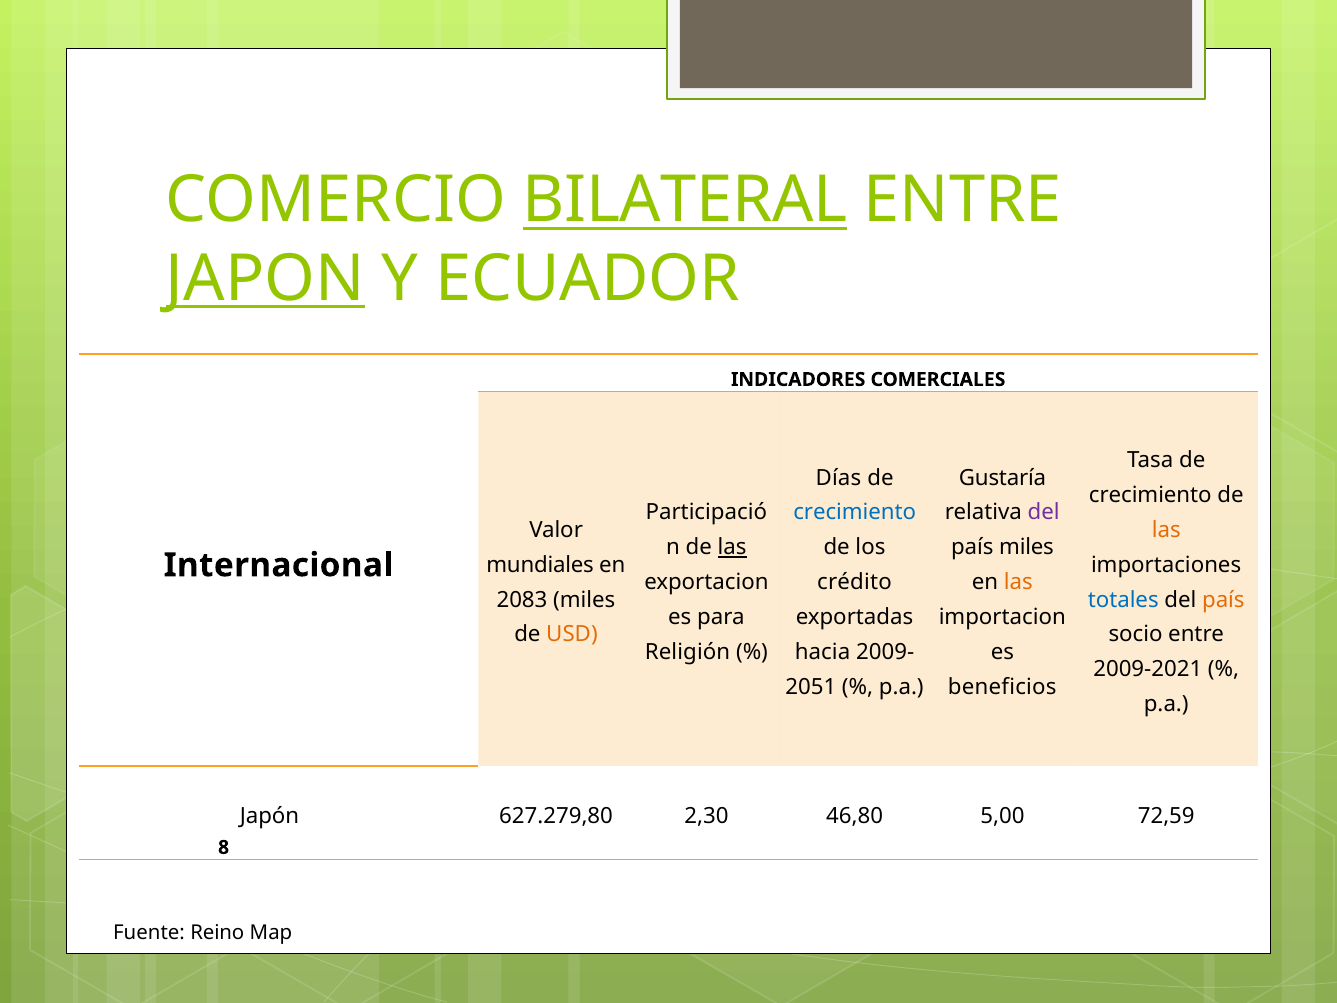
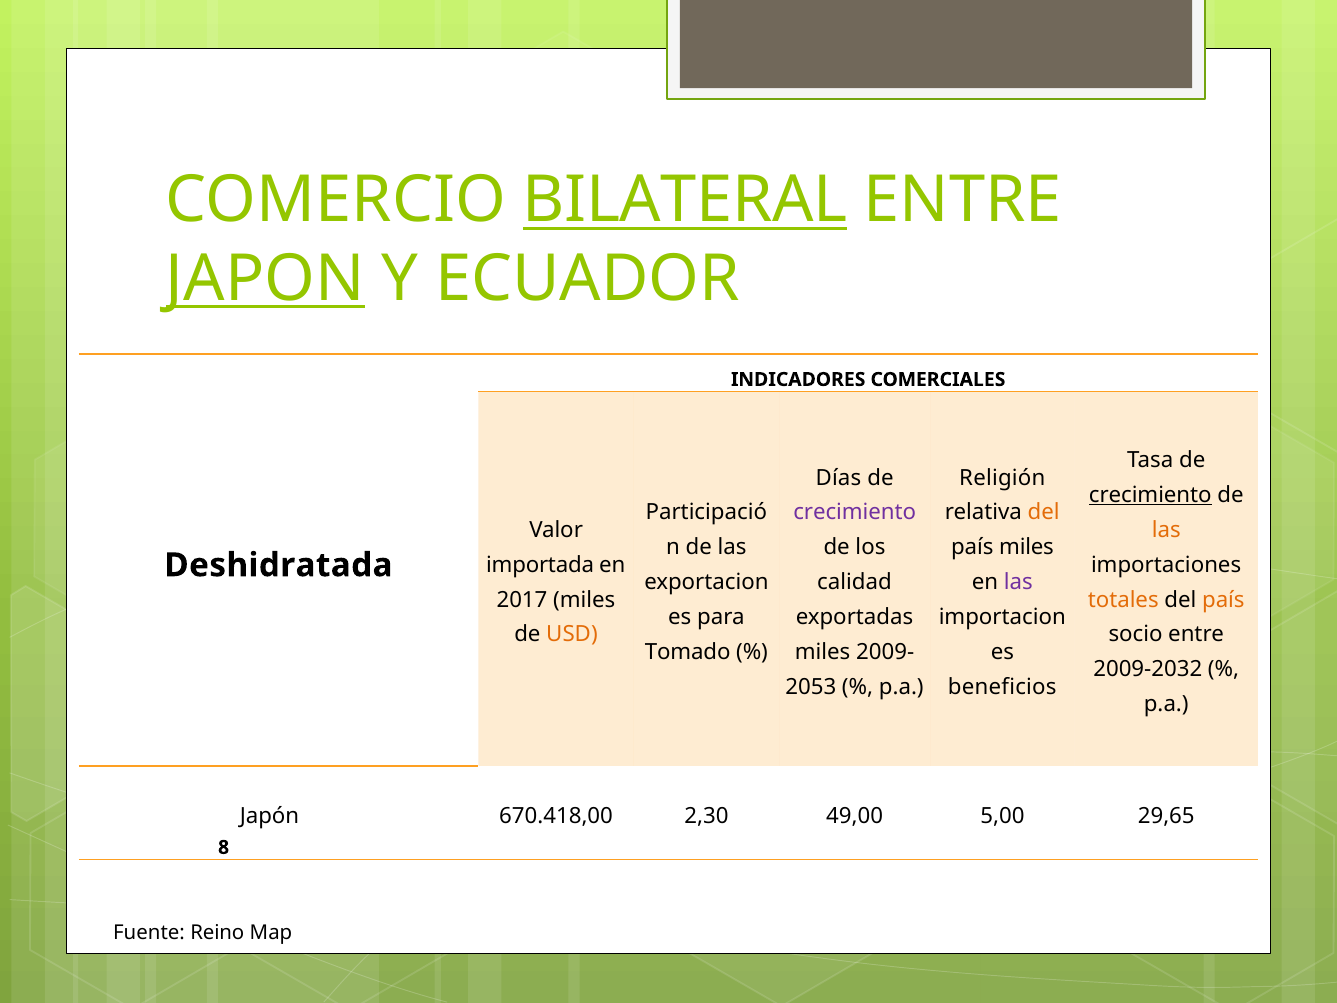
Gustaría: Gustaría -> Religión
crecimiento at (1150, 495) underline: none -> present
crecimiento at (855, 513) colour: blue -> purple
del at (1044, 513) colour: purple -> orange
las at (732, 547) underline: present -> none
mundiales: mundiales -> importada
Internacional: Internacional -> Deshidratada
crédito: crédito -> calidad
las at (1018, 582) colour: orange -> purple
2083: 2083 -> 2017
totales colour: blue -> orange
Religión: Religión -> Tomado
hacia at (823, 652): hacia -> miles
2009-2021: 2009-2021 -> 2009-2032
2051: 2051 -> 2053
627.279,80: 627.279,80 -> 670.418,00
46,80: 46,80 -> 49,00
72,59: 72,59 -> 29,65
